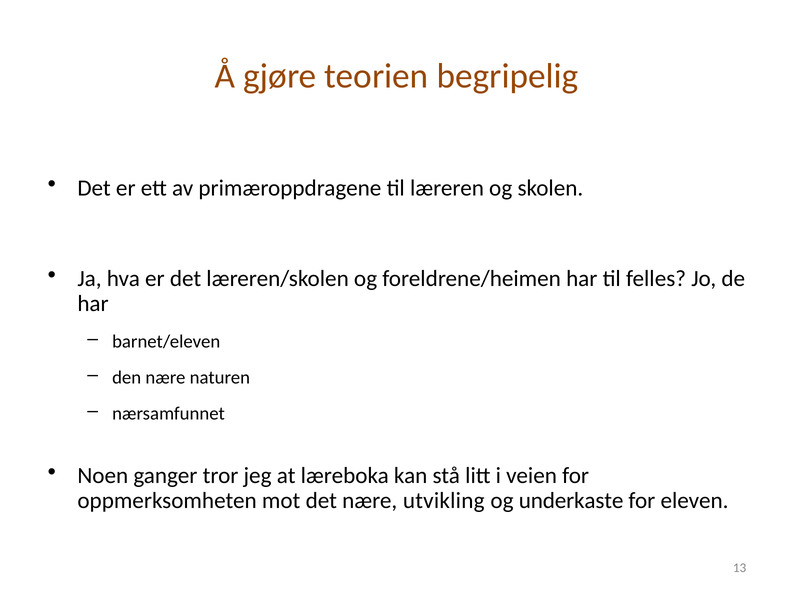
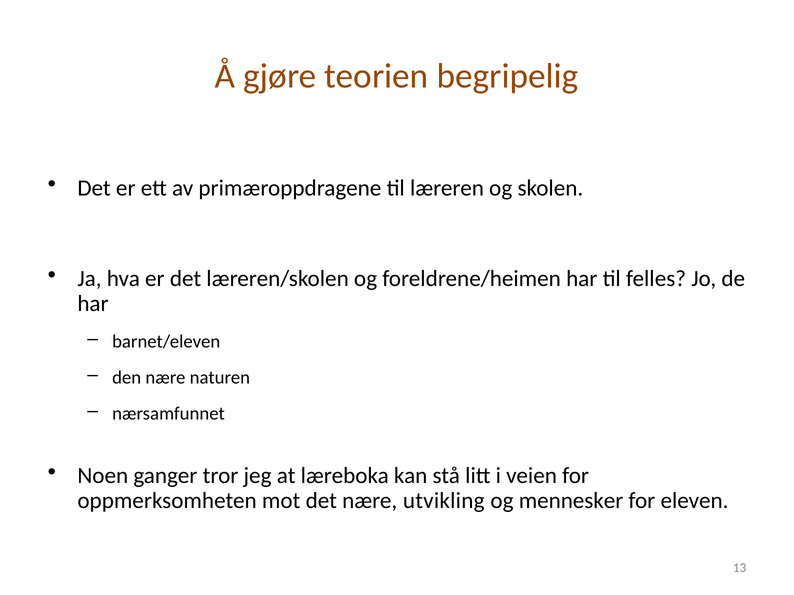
underkaste: underkaste -> mennesker
